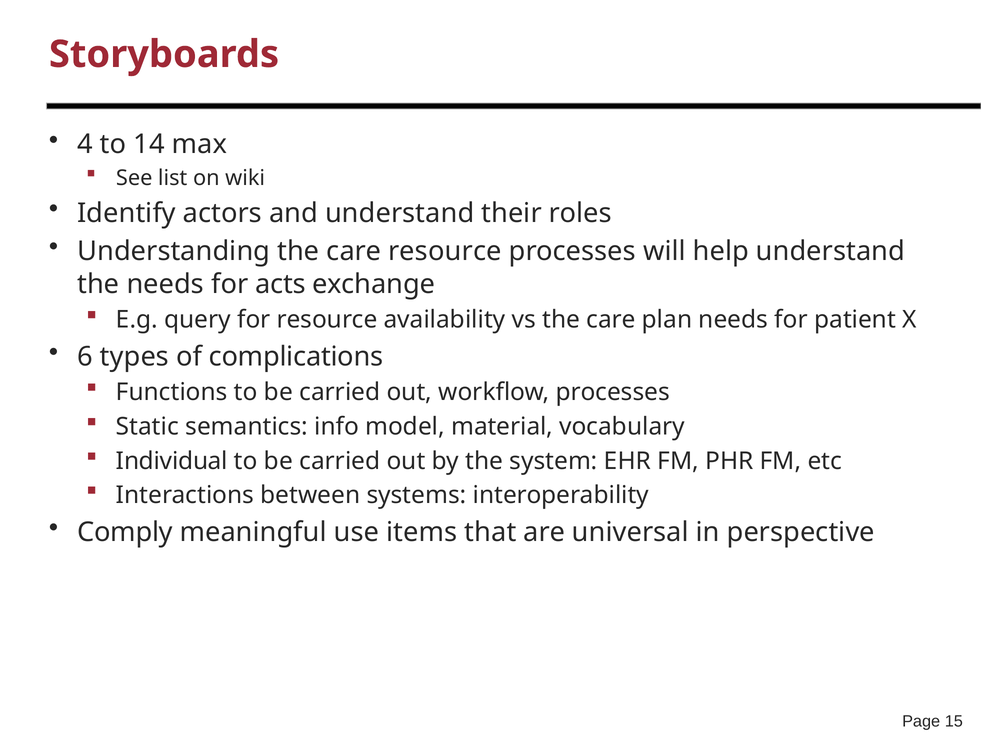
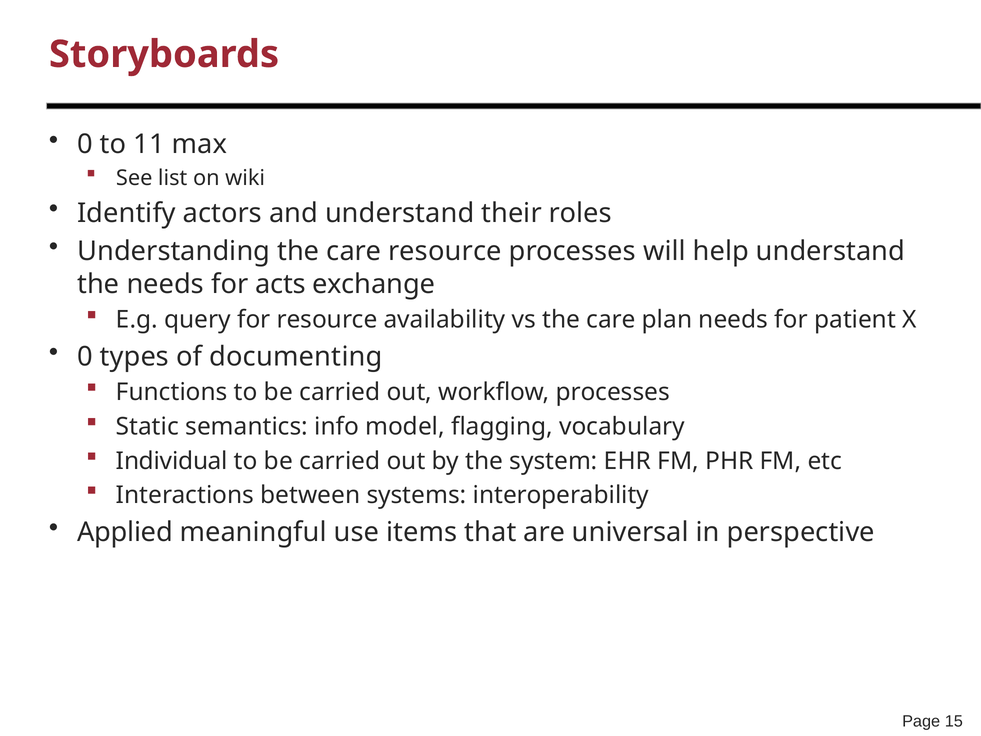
4 at (85, 144): 4 -> 0
14: 14 -> 11
6 at (85, 356): 6 -> 0
complications: complications -> documenting
material: material -> flagging
Comply: Comply -> Applied
